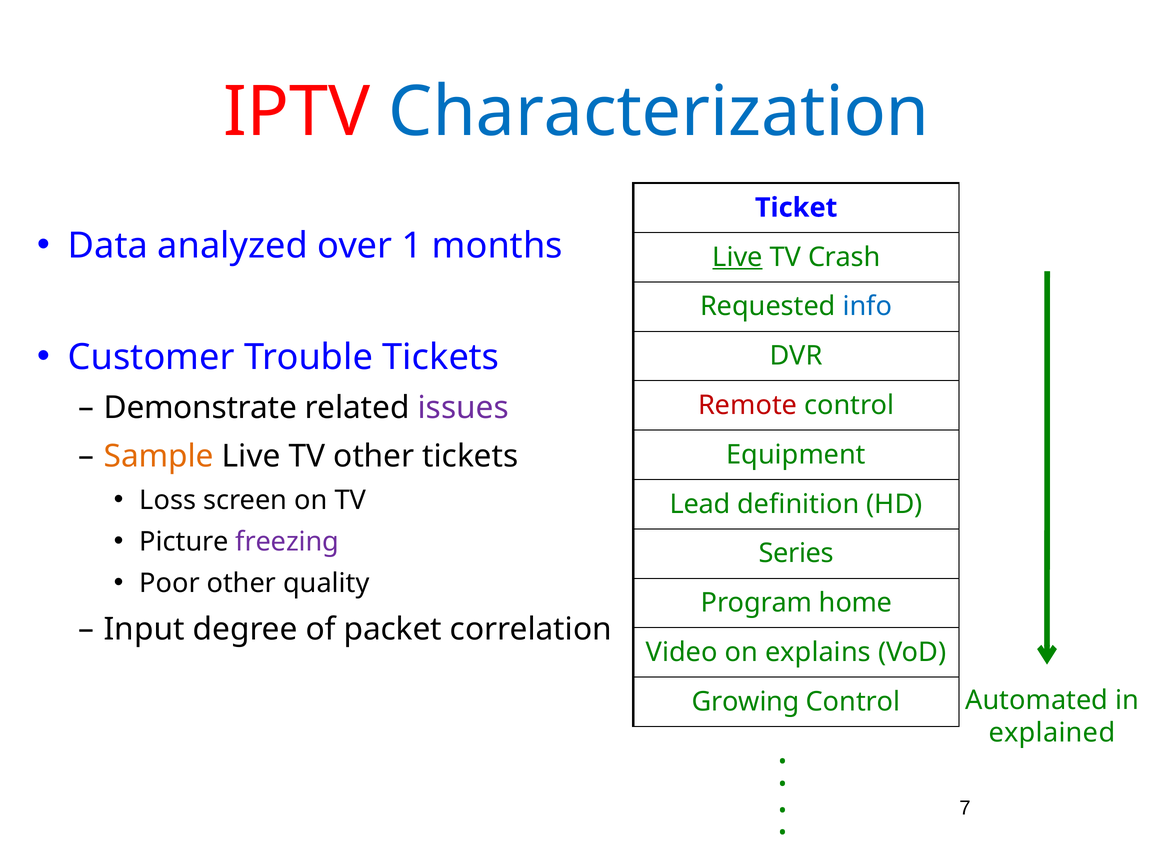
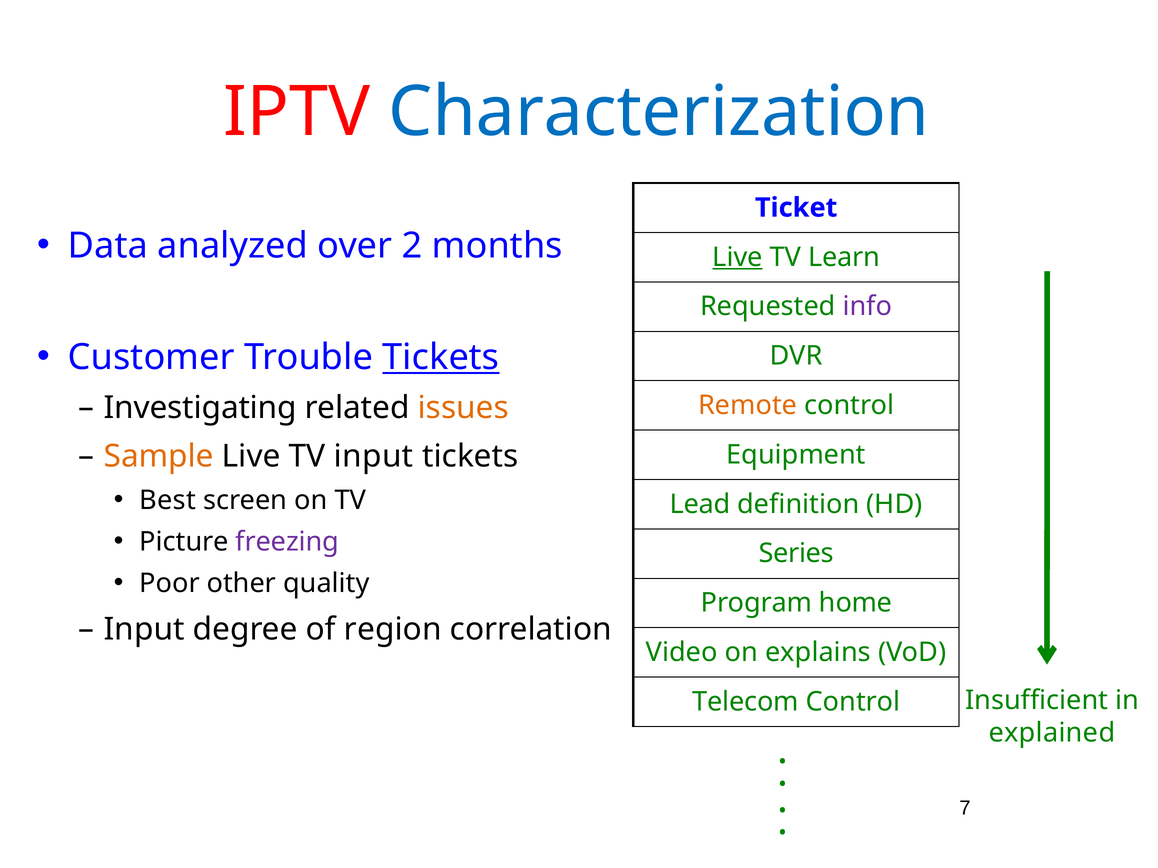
1: 1 -> 2
Crash: Crash -> Learn
info colour: blue -> purple
Tickets at (441, 358) underline: none -> present
Remote colour: red -> orange
Demonstrate: Demonstrate -> Investigating
issues colour: purple -> orange
TV other: other -> input
Loss: Loss -> Best
packet: packet -> region
Growing: Growing -> Telecom
Automated: Automated -> Insufficient
